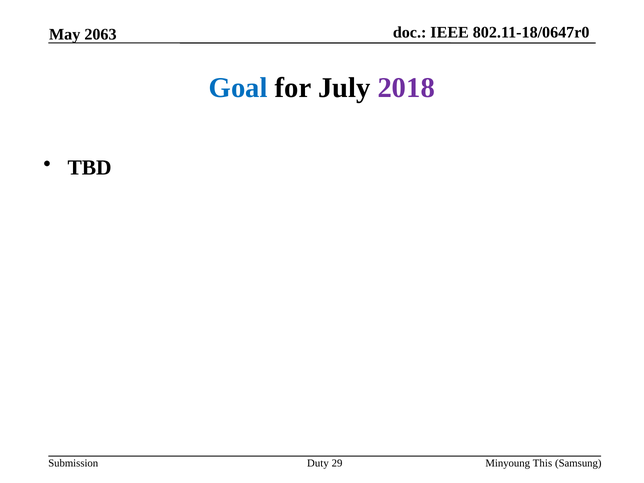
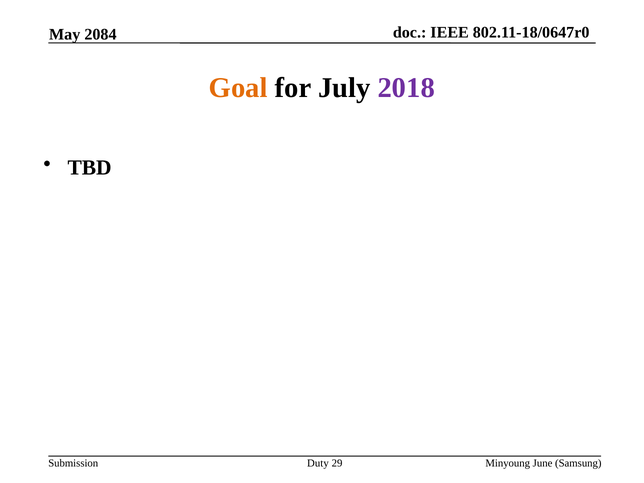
2063: 2063 -> 2084
Goal colour: blue -> orange
This: This -> June
